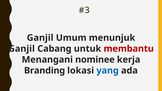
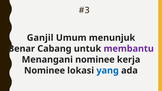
Ganjil at (21, 49): Ganjil -> Benar
membantu colour: red -> purple
Branding at (45, 71): Branding -> Nominee
